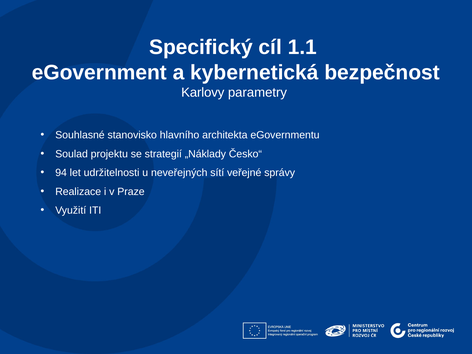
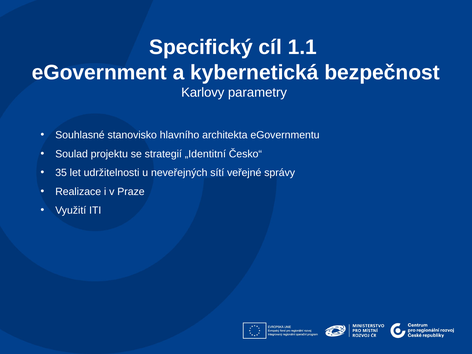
„Náklady: „Náklady -> „Identitní
94: 94 -> 35
